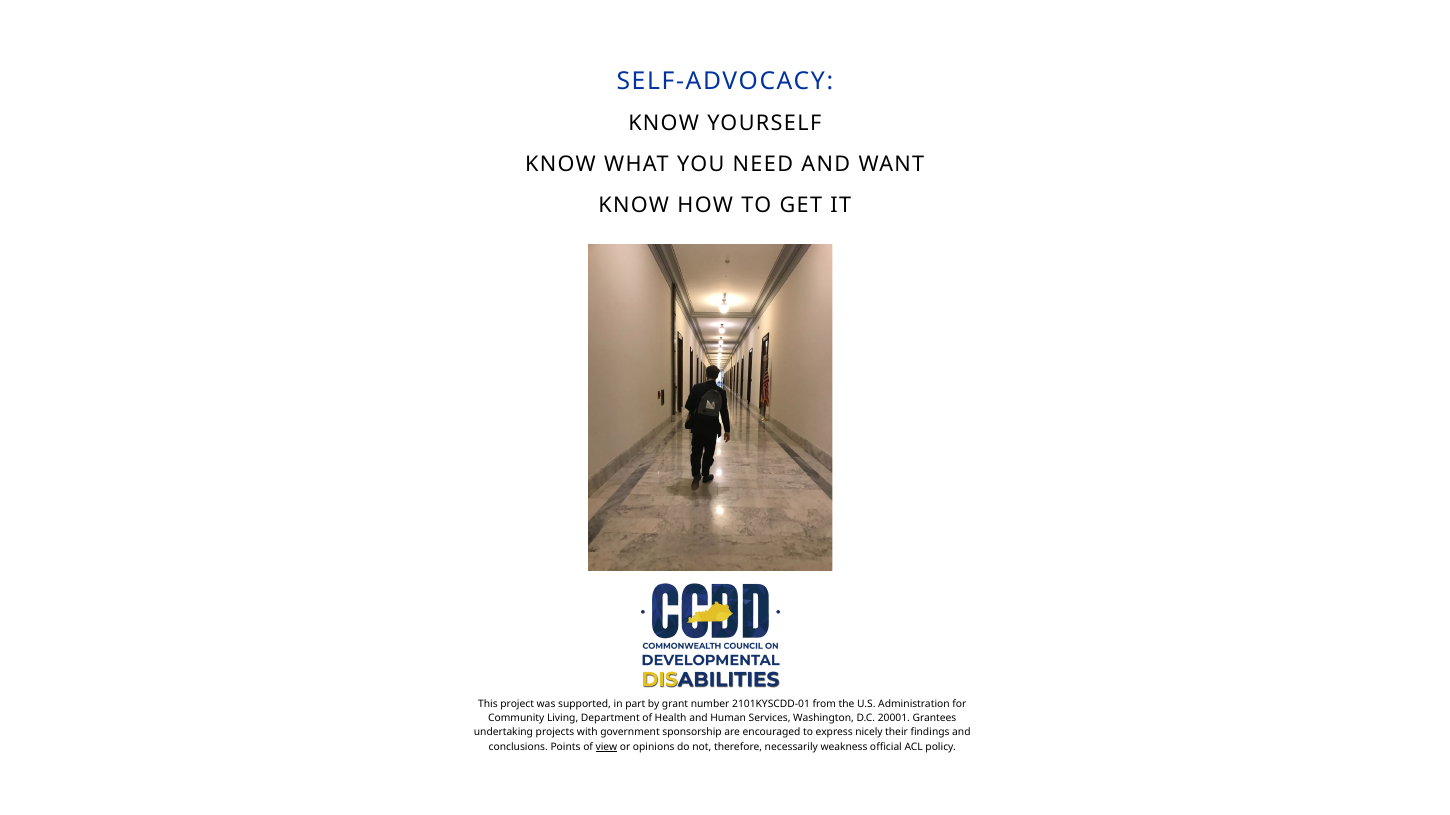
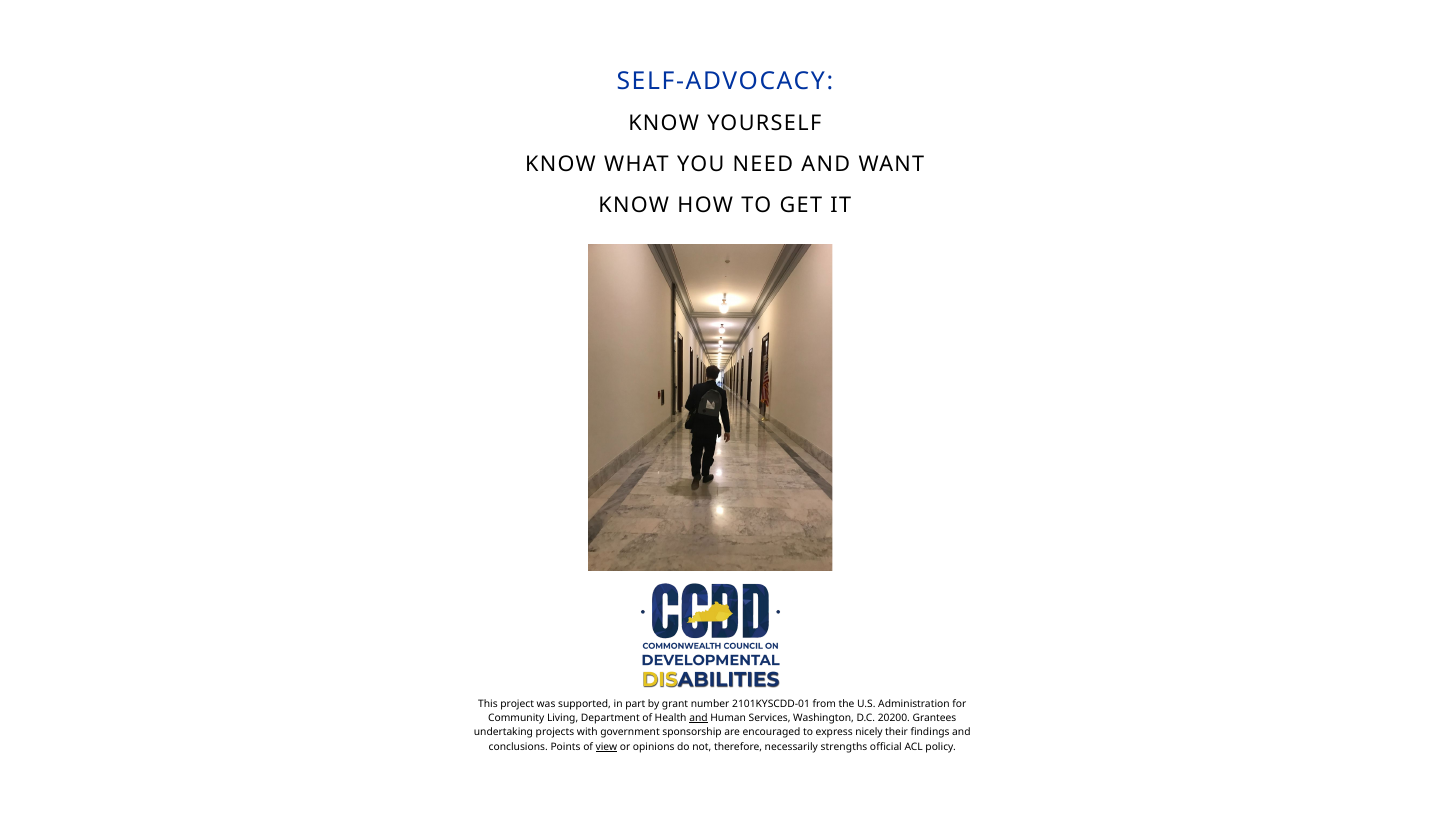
and at (698, 719) underline: none -> present
20001: 20001 -> 20200
weakness: weakness -> strengths
